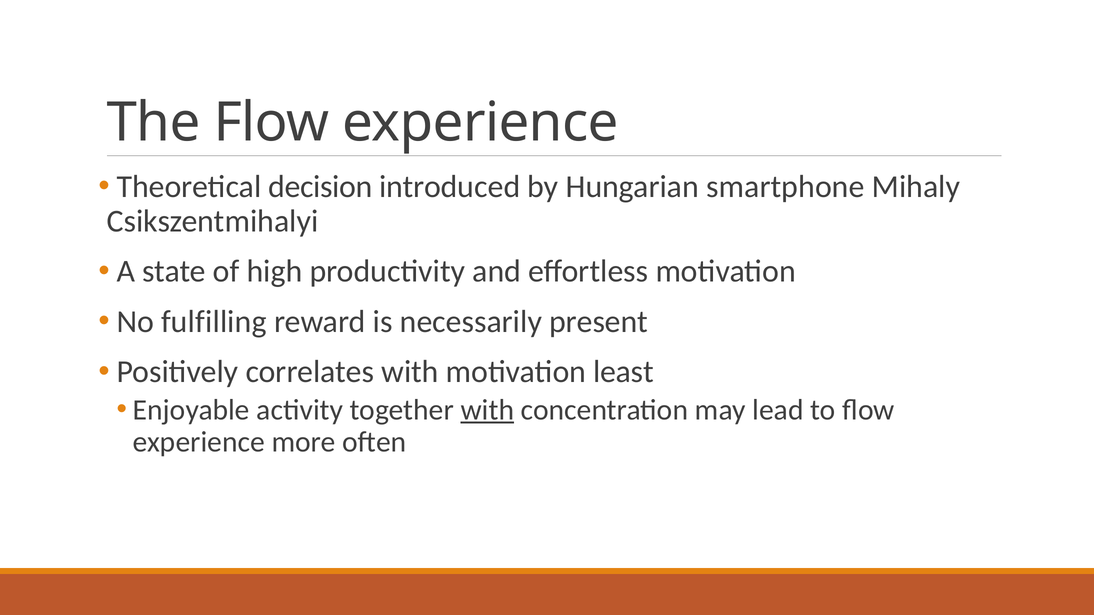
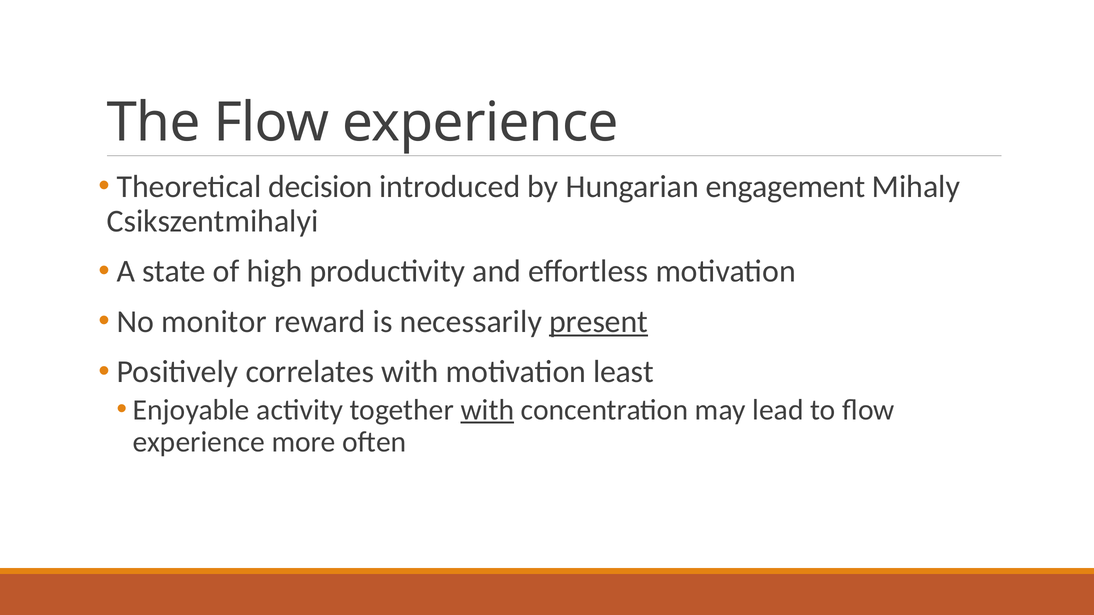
smartphone: smartphone -> engagement
fulfilling: fulfilling -> monitor
present underline: none -> present
